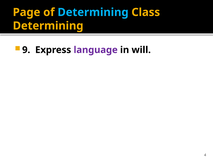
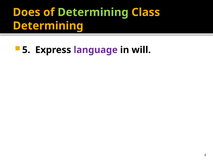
Page: Page -> Does
Determining at (93, 12) colour: light blue -> light green
9: 9 -> 5
